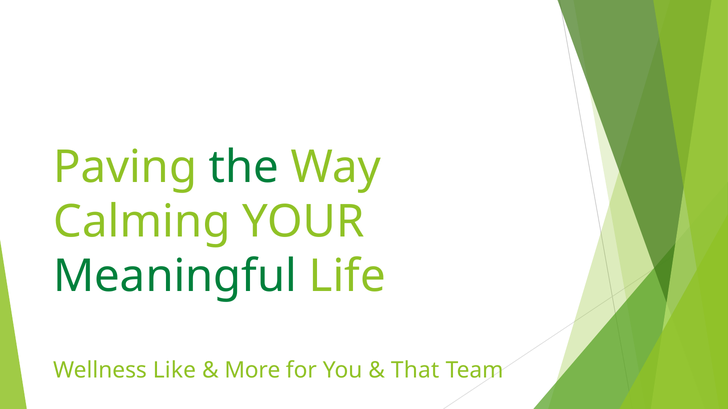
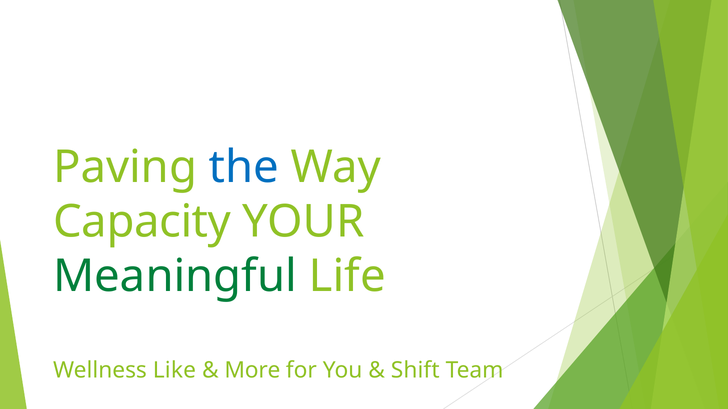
the colour: green -> blue
Calming: Calming -> Capacity
That: That -> Shift
